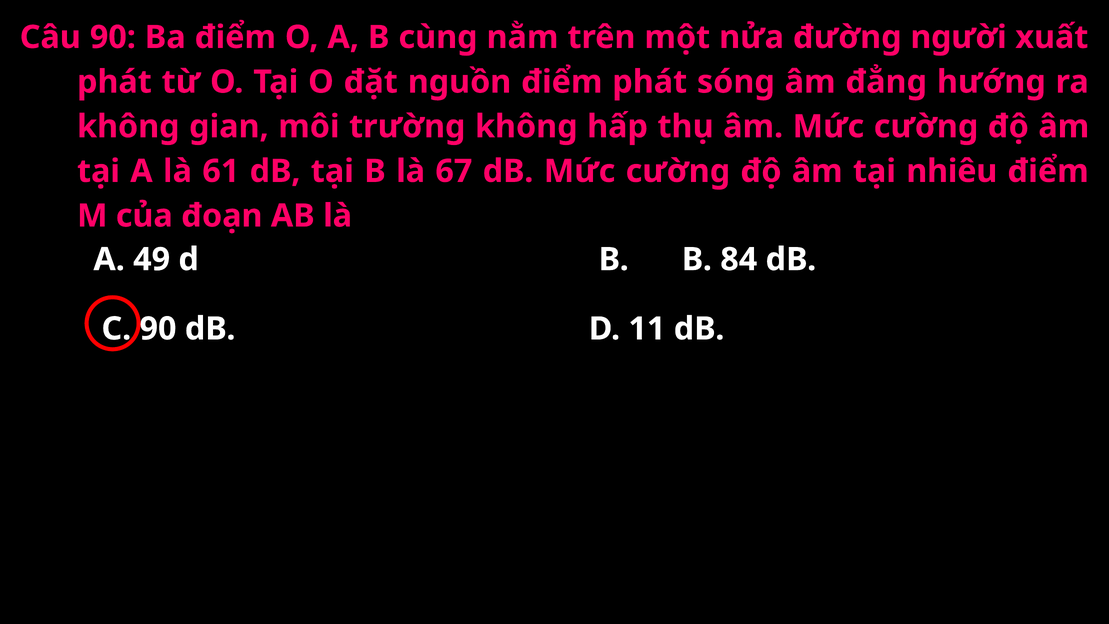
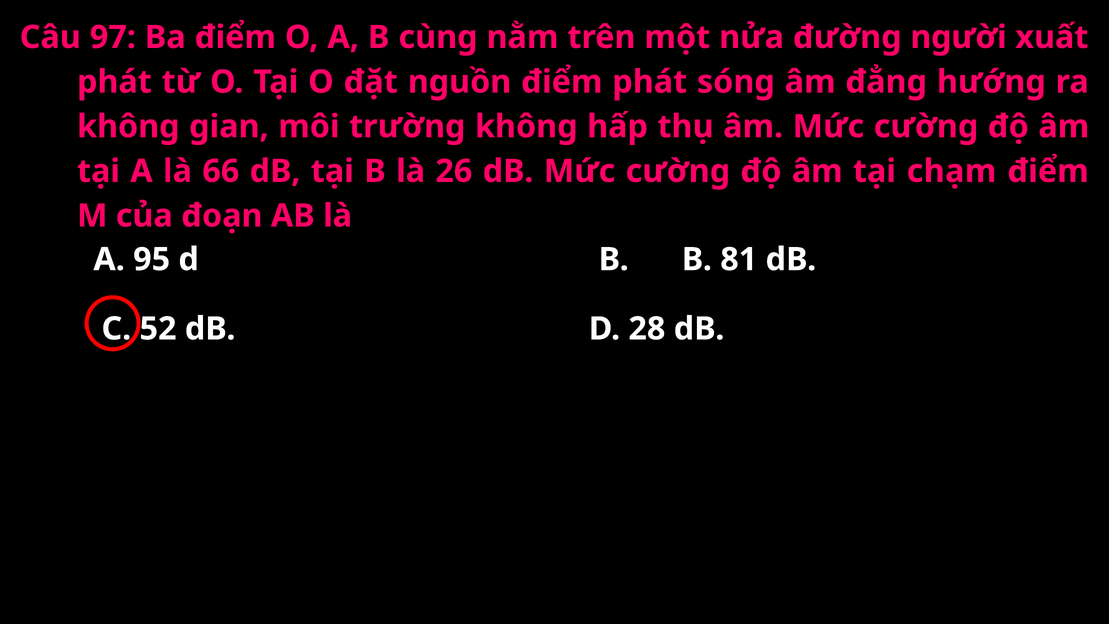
Câu 90: 90 -> 97
61: 61 -> 66
67: 67 -> 26
nhiêu: nhiêu -> chạm
49: 49 -> 95
84: 84 -> 81
90 at (158, 329): 90 -> 52
11: 11 -> 28
